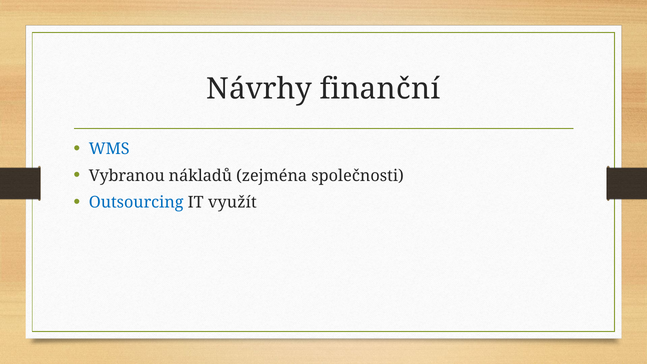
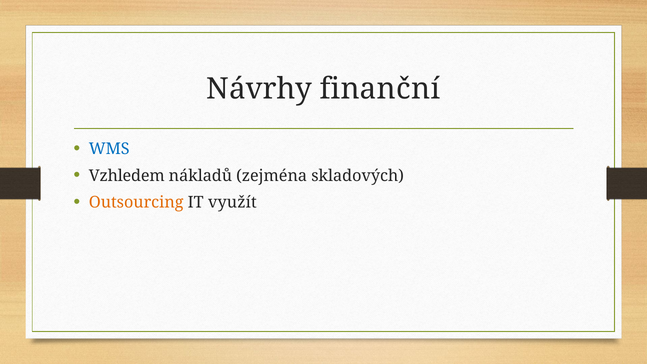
Vybranou: Vybranou -> Vzhledem
společnosti: společnosti -> skladových
Outsourcing colour: blue -> orange
